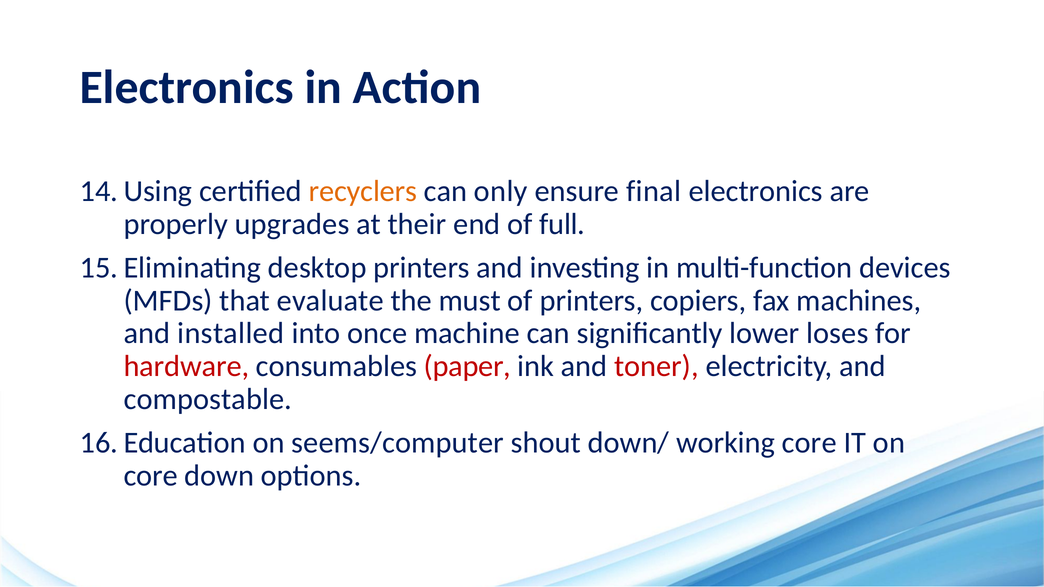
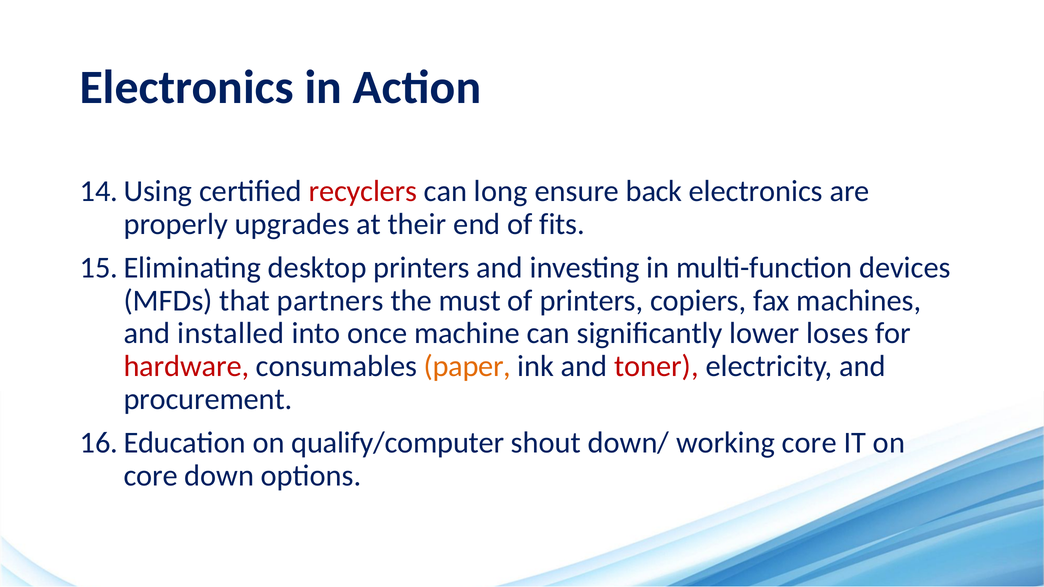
recyclers colour: orange -> red
only: only -> long
final: final -> back
full: full -> fits
evaluate: evaluate -> partners
paper colour: red -> orange
compostable: compostable -> procurement
seems/computer: seems/computer -> qualify/computer
